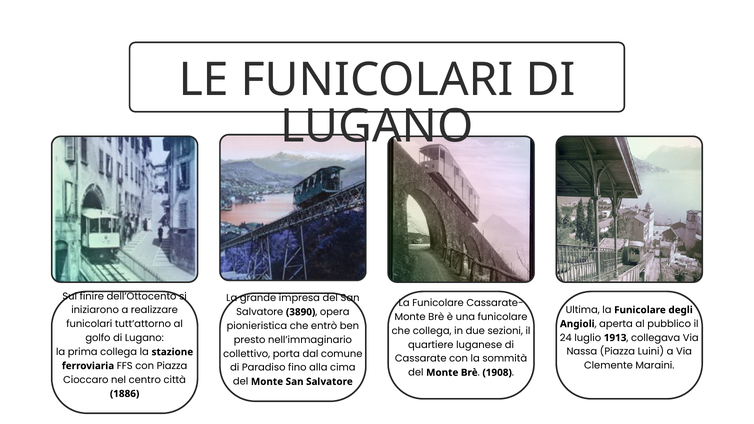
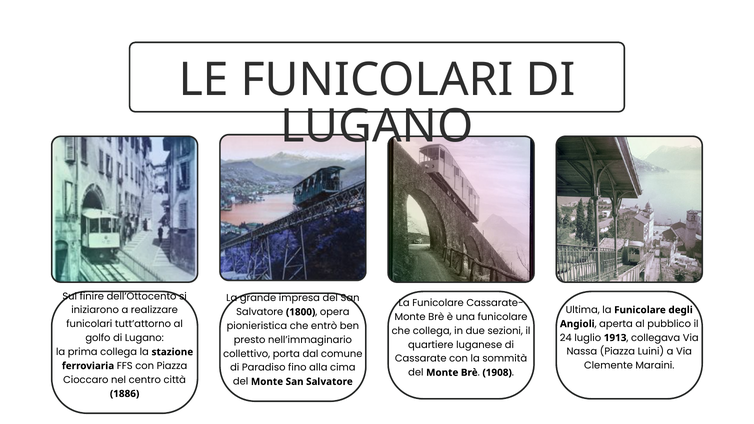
3890: 3890 -> 1800
